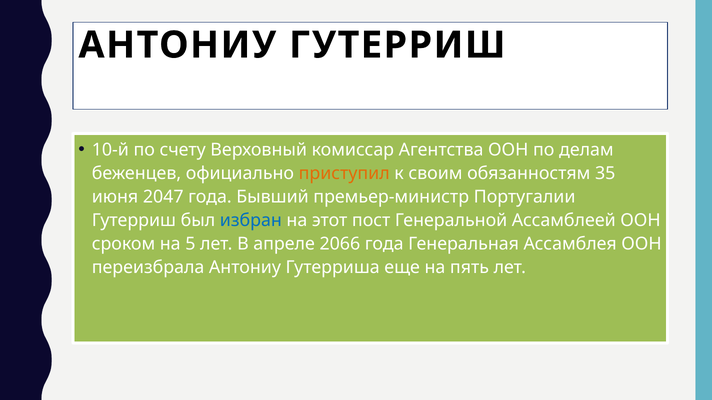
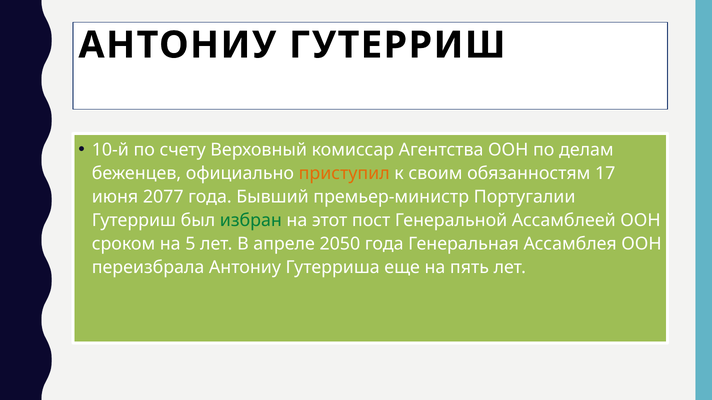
35: 35 -> 17
2047: 2047 -> 2077
избран colour: blue -> green
2066: 2066 -> 2050
